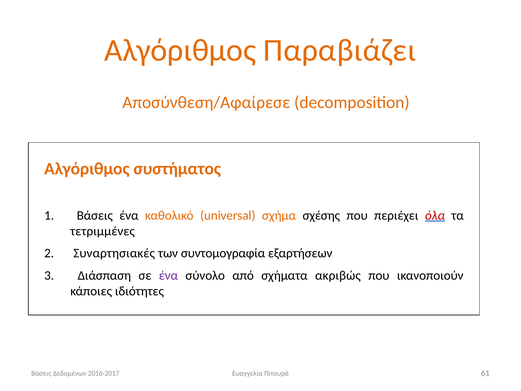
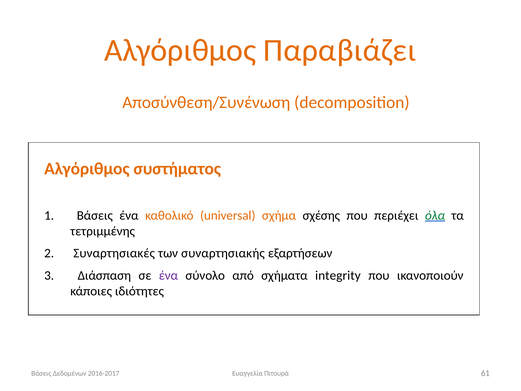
Αποσύνθεση/Αφαίρεσε: Αποσύνθεση/Αφαίρεσε -> Αποσύνθεση/Συνένωση
όλα colour: red -> green
τετριμμένες: τετριμμένες -> τετριμμένης
συντομογραφία: συντομογραφία -> συναρτησιακής
ακριβώς: ακριβώς -> integrity
